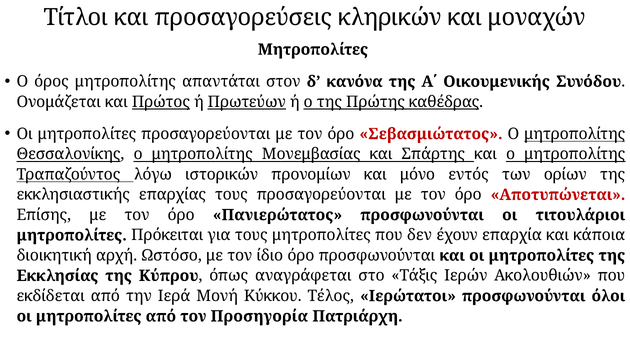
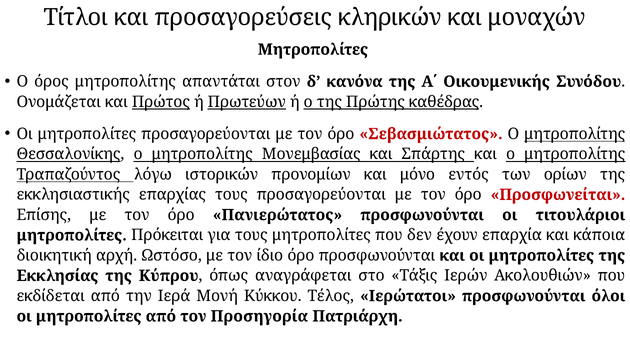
Αποτυπώνεται: Αποτυπώνεται -> Προσφωνείται
